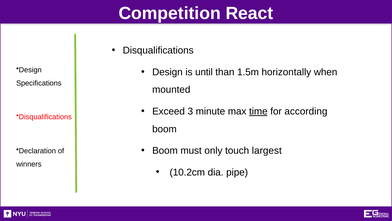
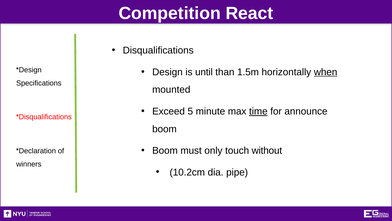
when underline: none -> present
3: 3 -> 5
according: according -> announce
largest: largest -> without
